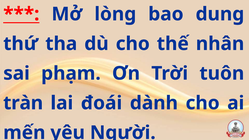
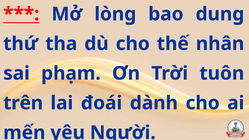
tràn: tràn -> trên
